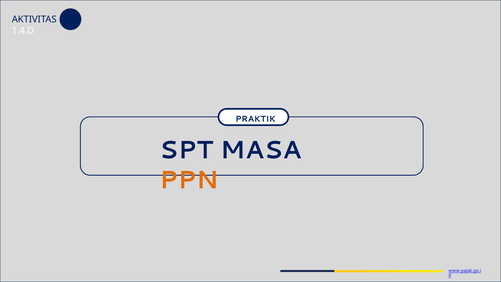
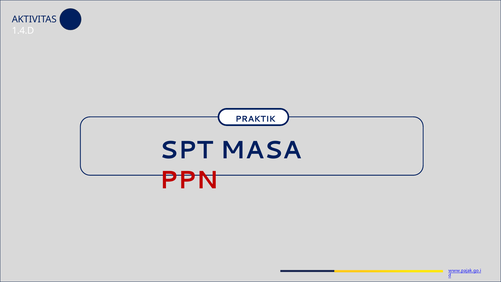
PPN colour: orange -> red
